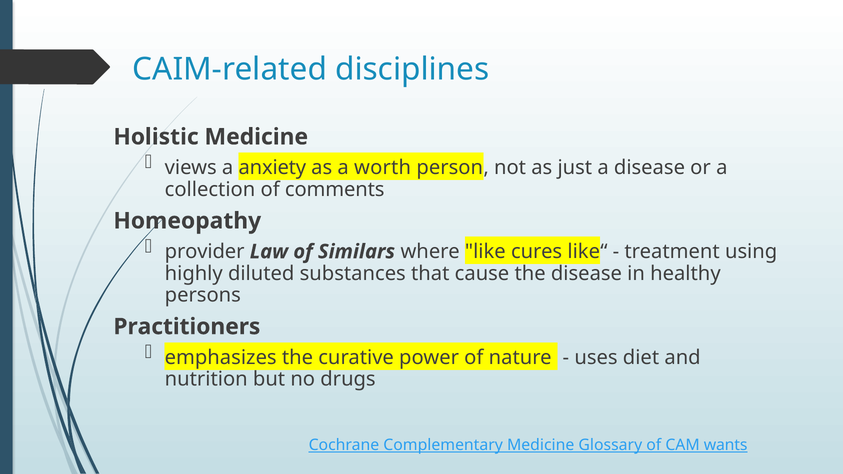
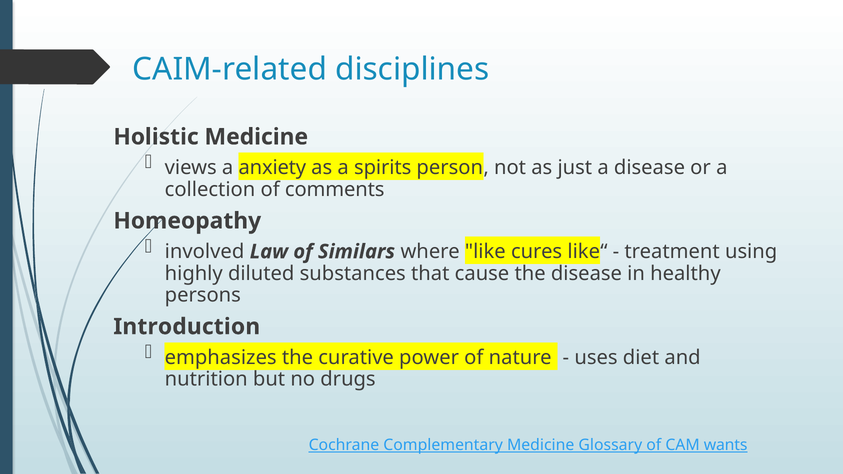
worth: worth -> spirits
provider: provider -> involved
Practitioners: Practitioners -> Introduction
